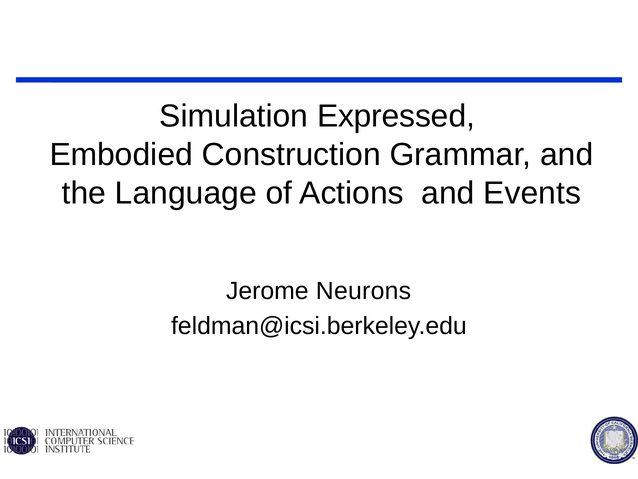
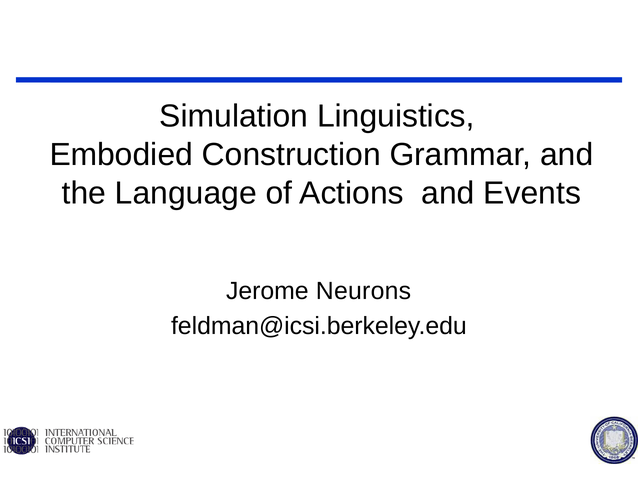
Expressed: Expressed -> Linguistics
